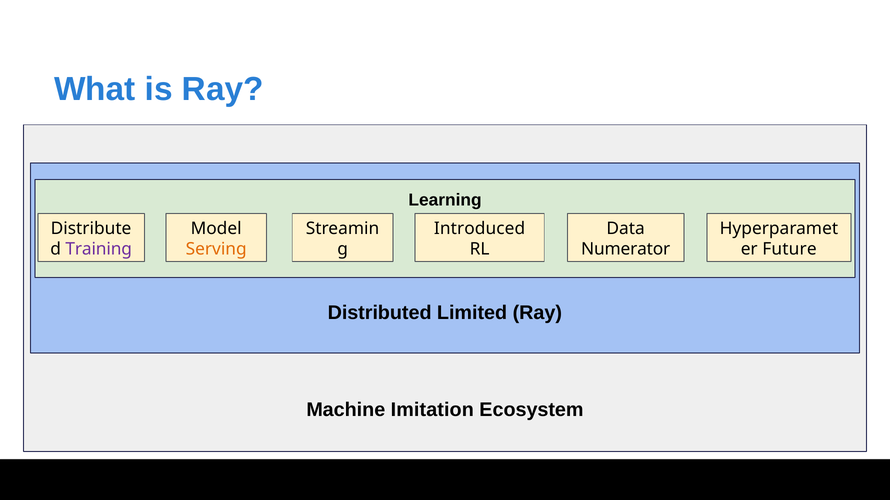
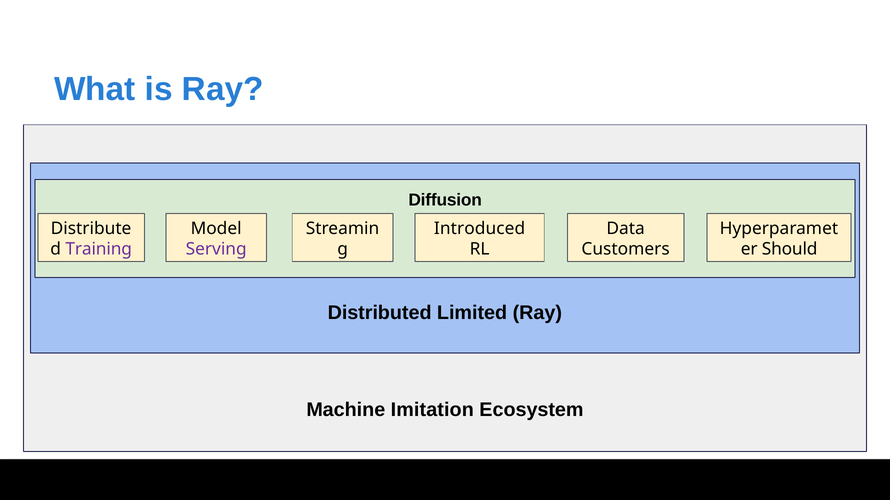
Learning: Learning -> Diffusion
Serving colour: orange -> purple
Numerator: Numerator -> Customers
Future: Future -> Should
